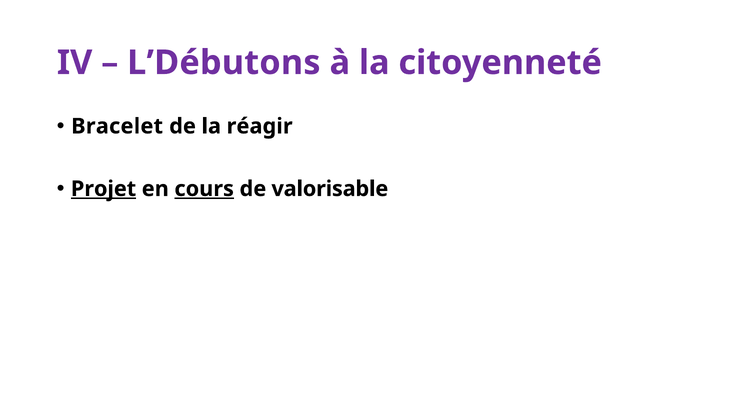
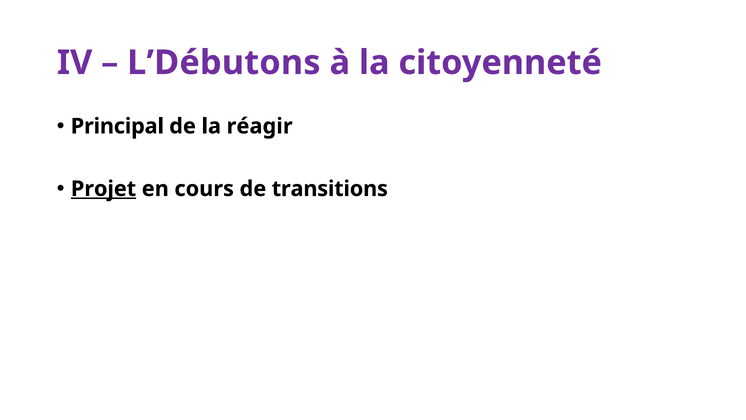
Bracelet: Bracelet -> Principal
cours underline: present -> none
valorisable: valorisable -> transitions
